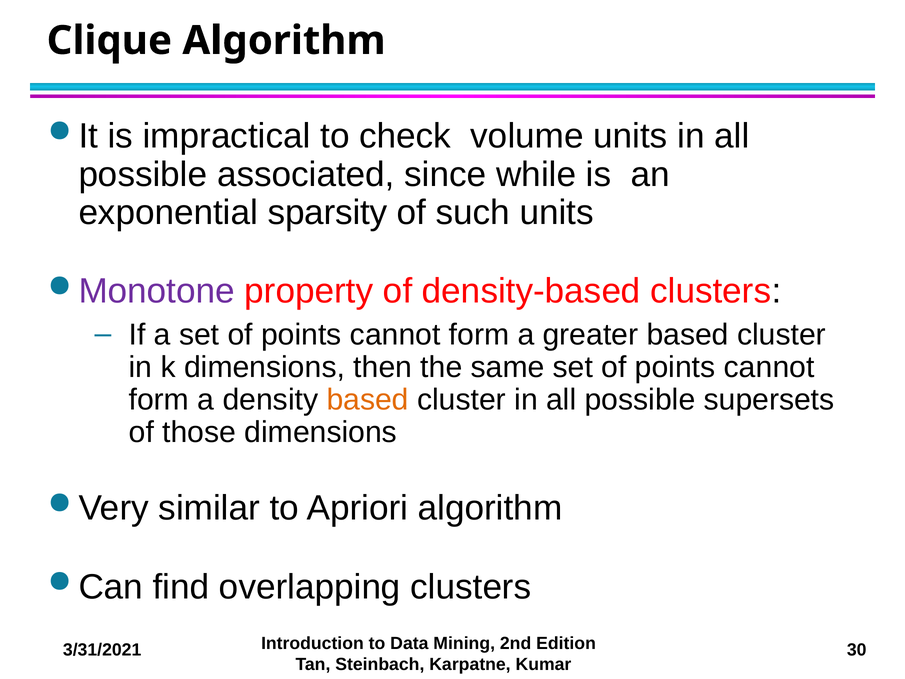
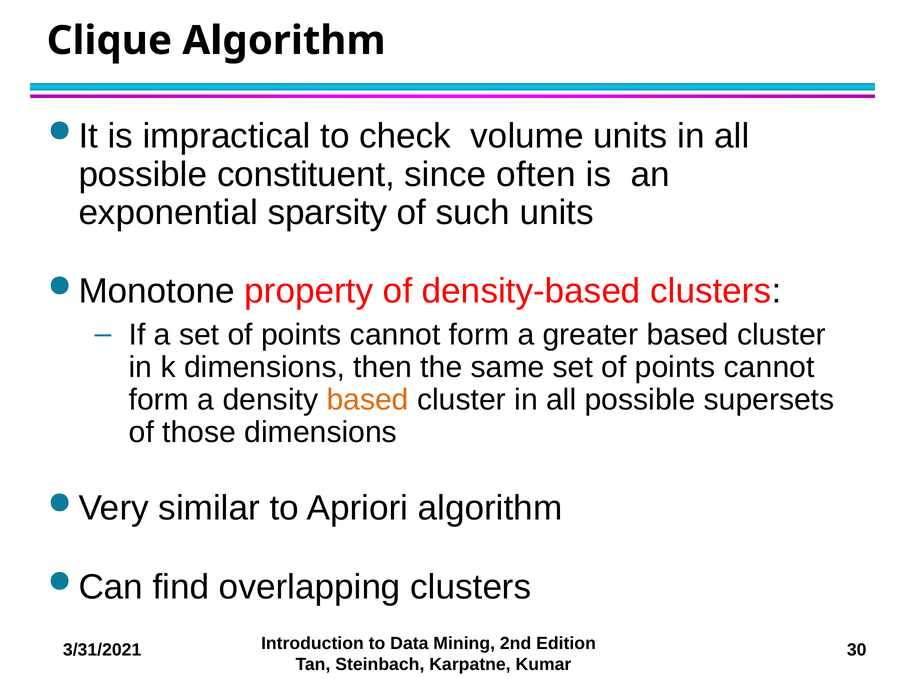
associated: associated -> constituent
while: while -> often
Monotone colour: purple -> black
